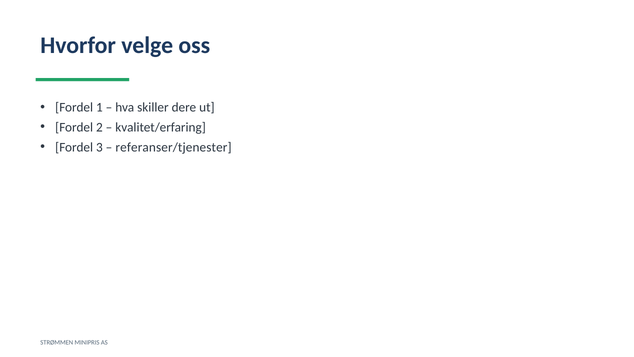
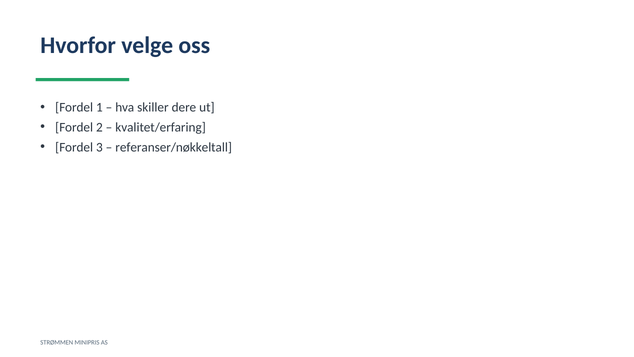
referanser/tjenester: referanser/tjenester -> referanser/nøkkeltall
